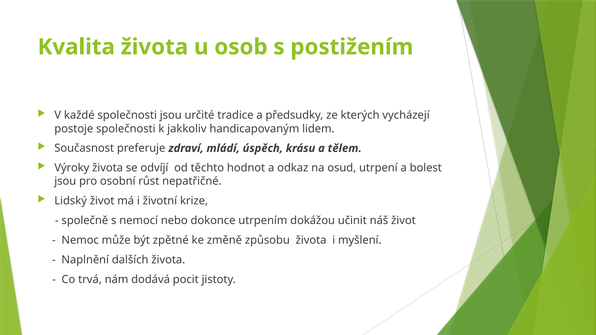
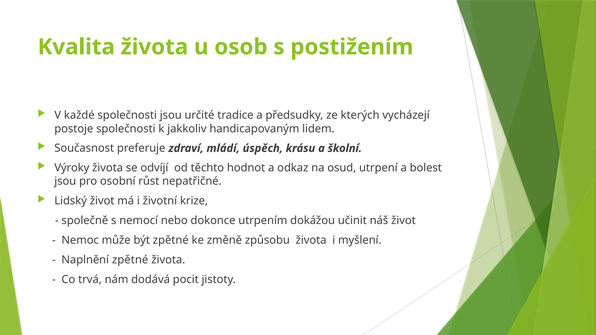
tělem: tělem -> školní
Naplnění dalších: dalších -> zpětné
